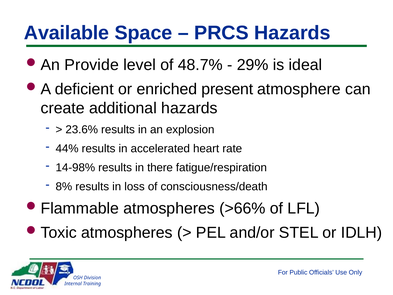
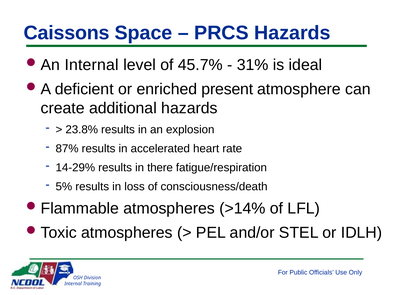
Available: Available -> Caissons
Provide at (92, 65): Provide -> Internal
48.7%: 48.7% -> 45.7%
29%: 29% -> 31%
23.6%: 23.6% -> 23.8%
44%: 44% -> 87%
14-98%: 14-98% -> 14-29%
8%: 8% -> 5%
>66%: >66% -> >14%
